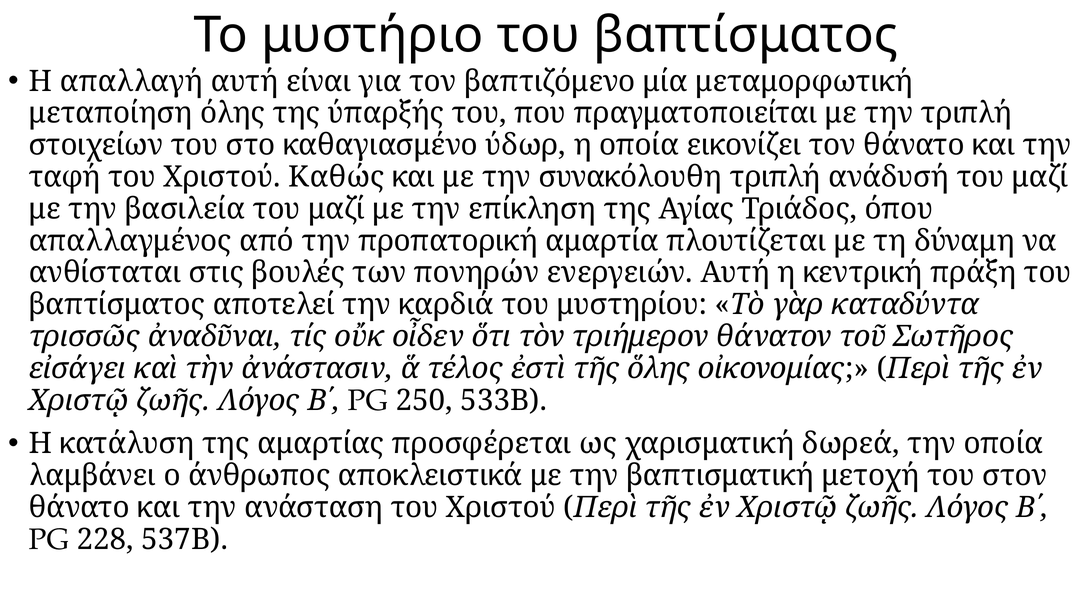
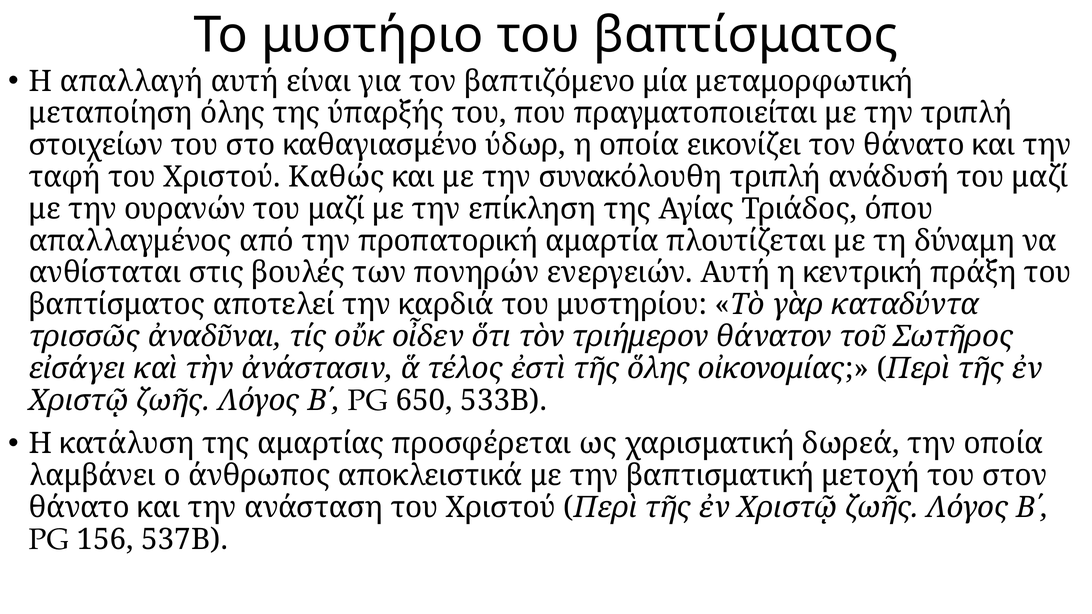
βασιλεία: βασιλεία -> ουρανών
250: 250 -> 650
228: 228 -> 156
